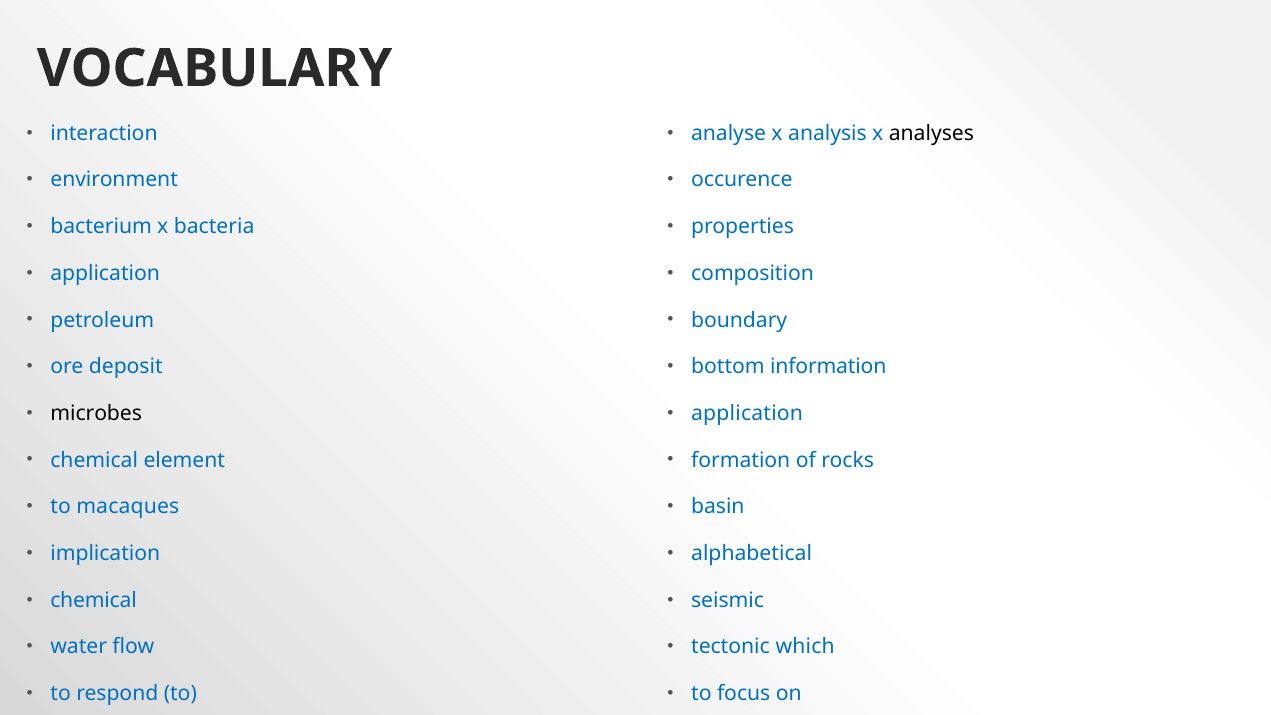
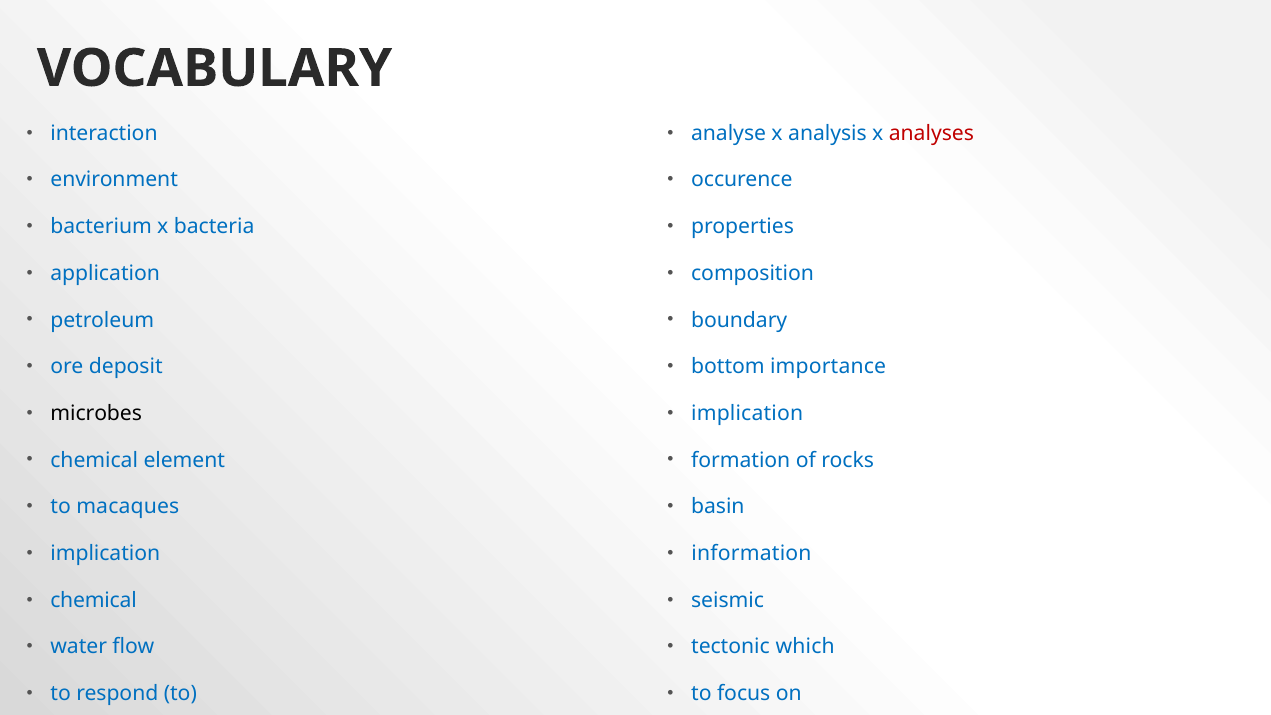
analyses colour: black -> red
information: information -> importance
application at (747, 414): application -> implication
alphabetical: alphabetical -> information
